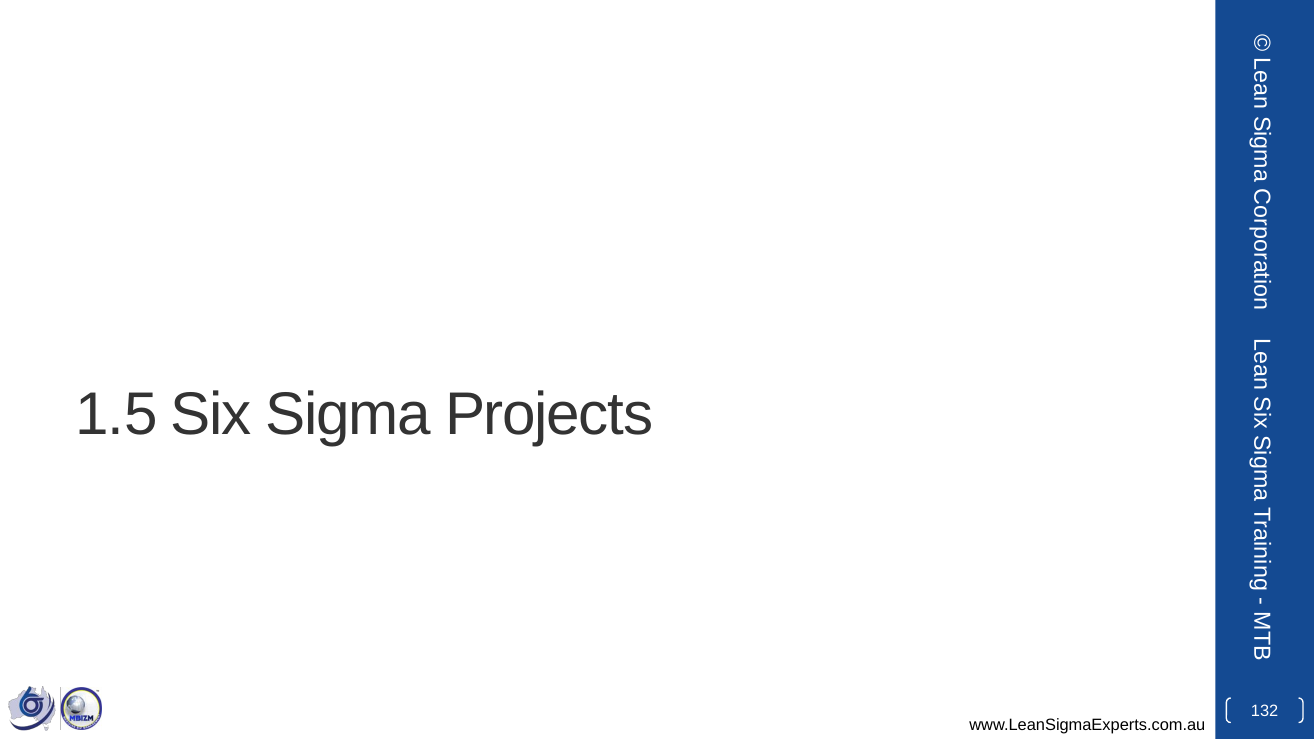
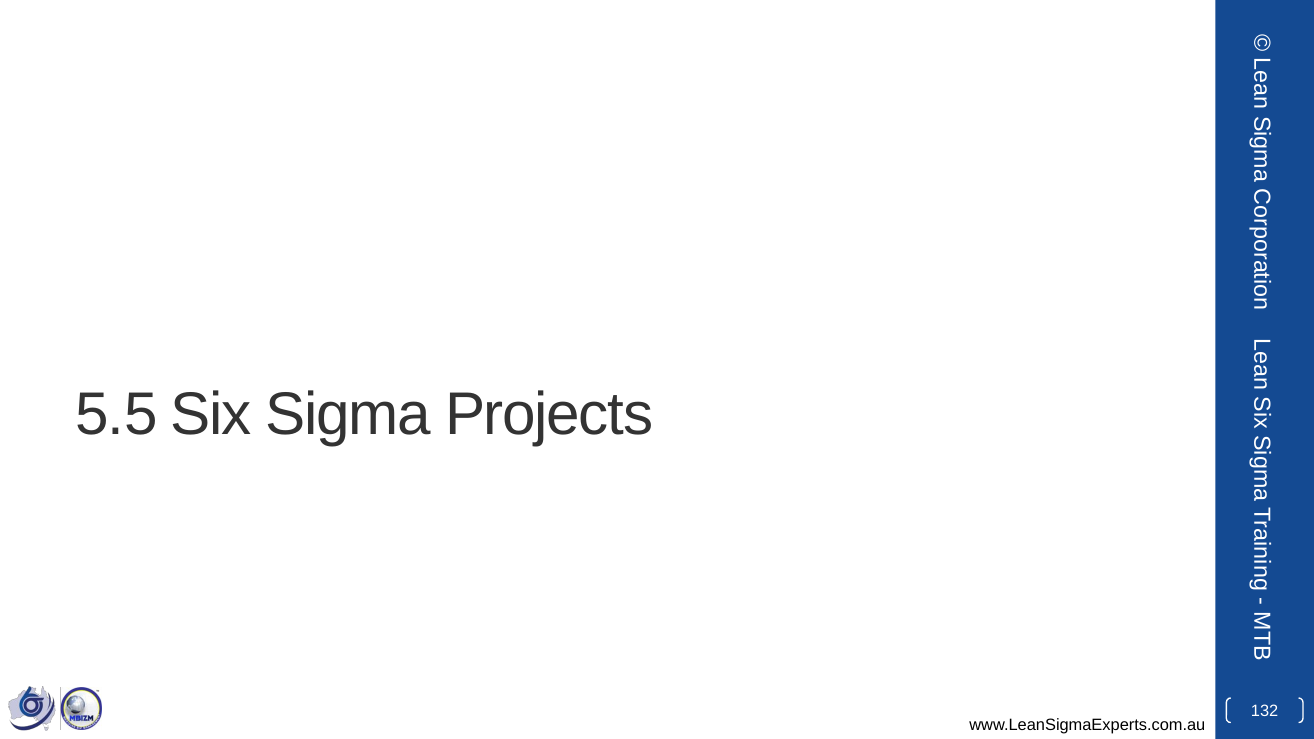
1.5: 1.5 -> 5.5
